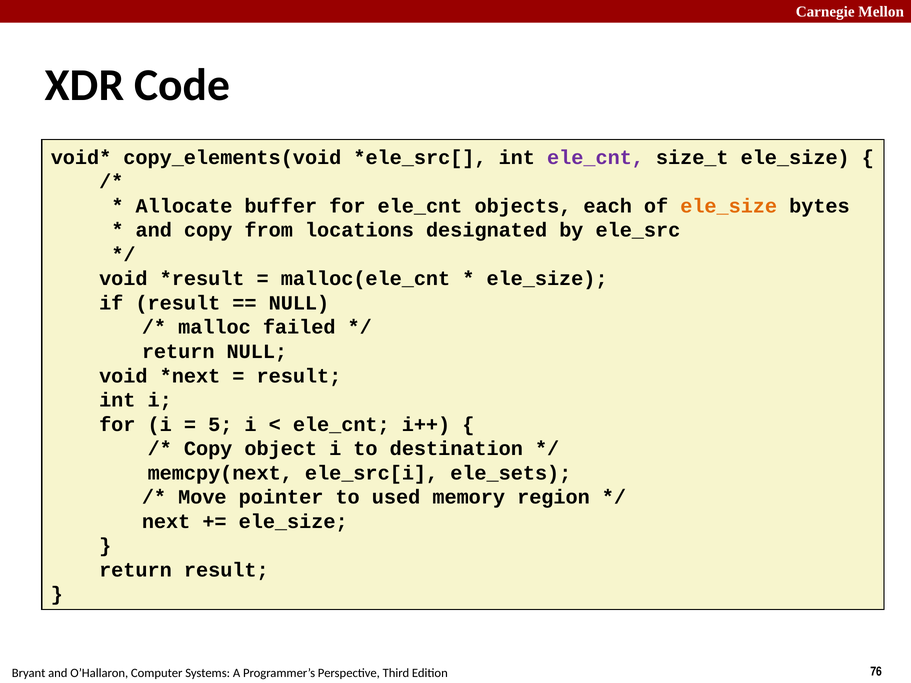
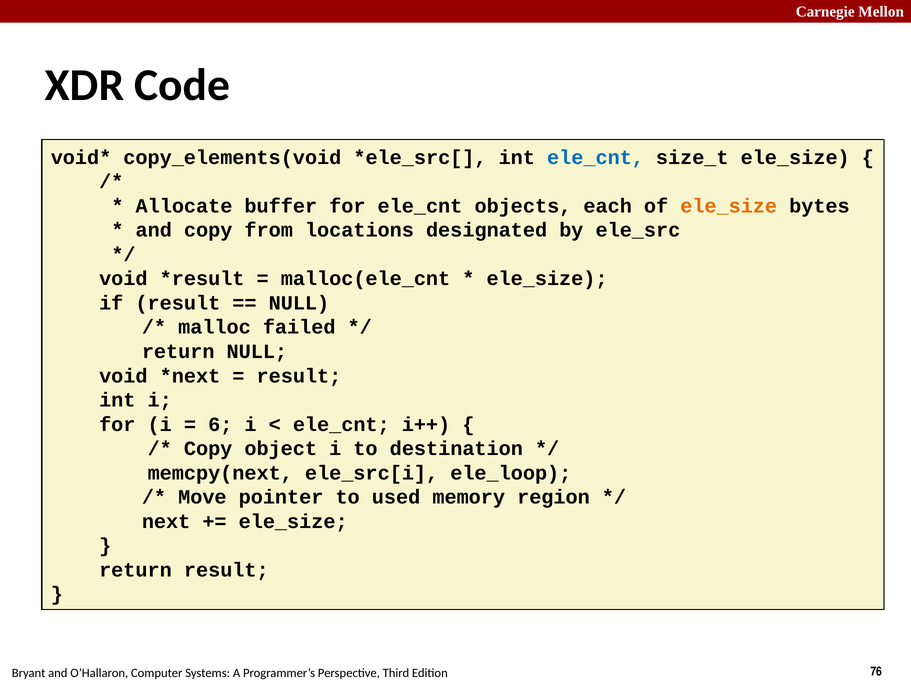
ele_cnt at (596, 157) colour: purple -> blue
5: 5 -> 6
ele_sets: ele_sets -> ele_loop
